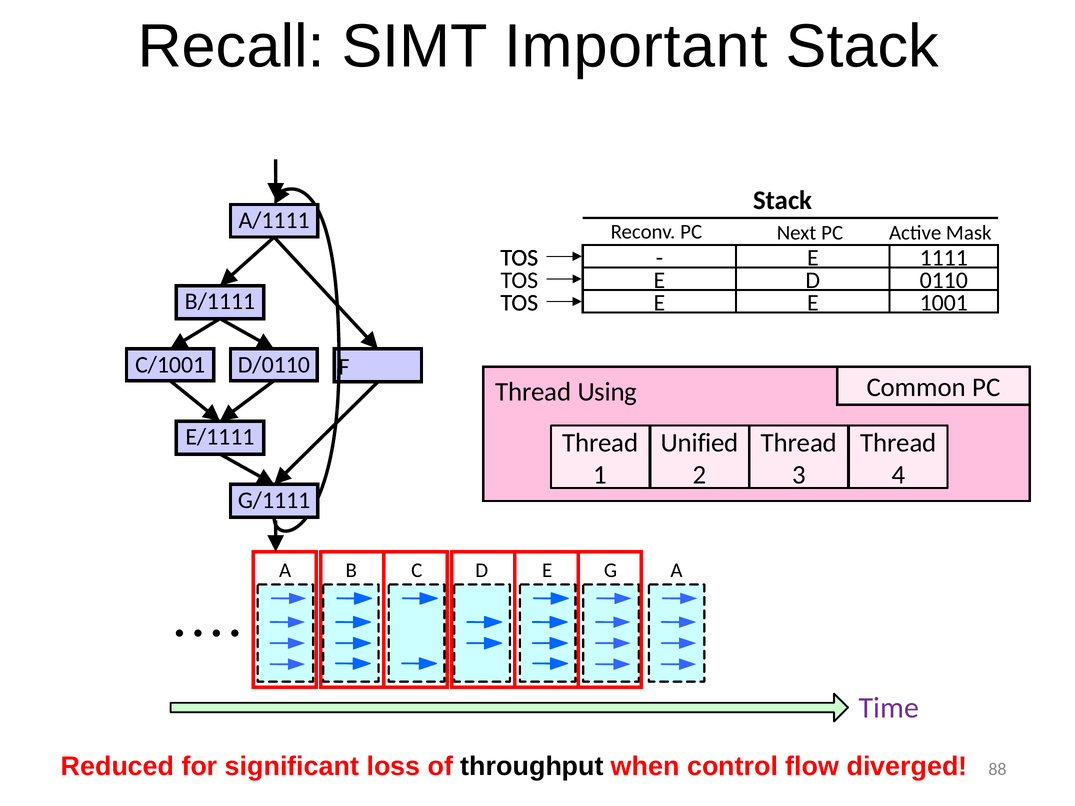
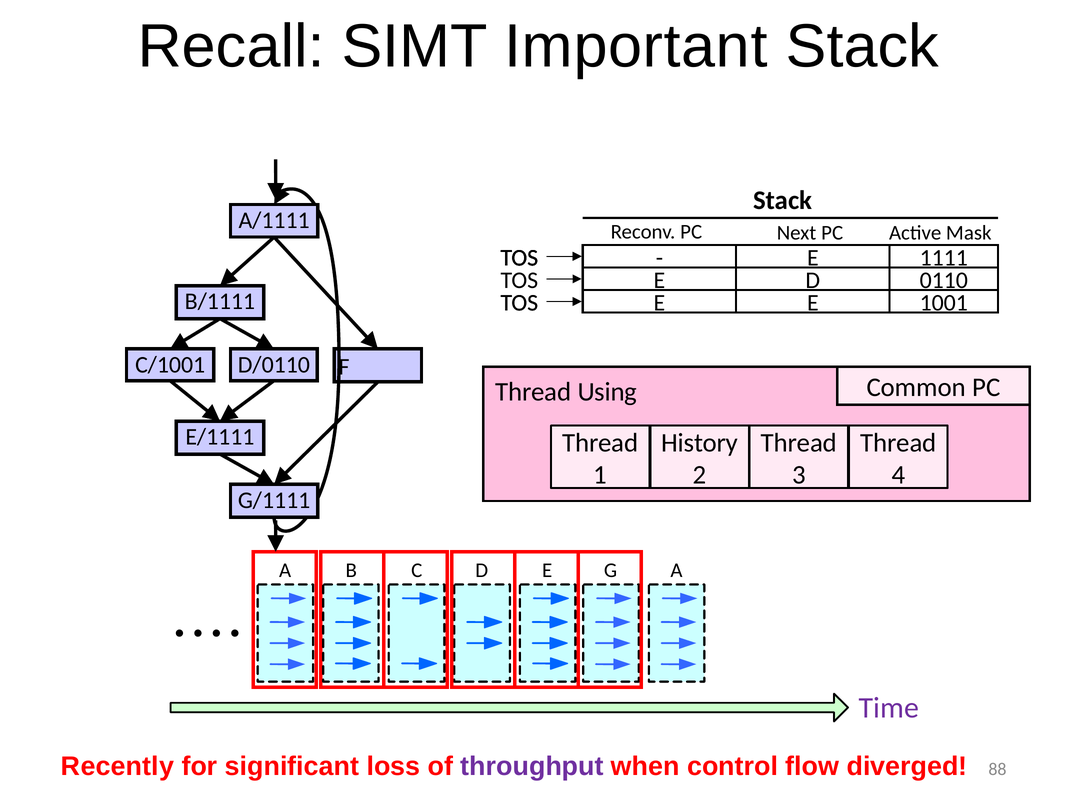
Unified: Unified -> History
Reduced: Reduced -> Recently
throughput colour: black -> purple
